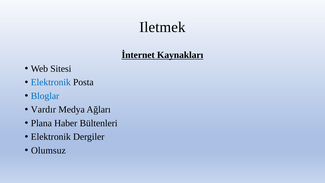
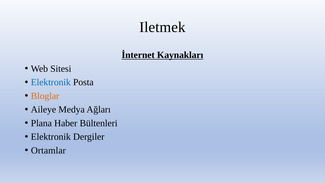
Bloglar colour: blue -> orange
Vardır: Vardır -> Aileye
Olumsuz: Olumsuz -> Ortamlar
